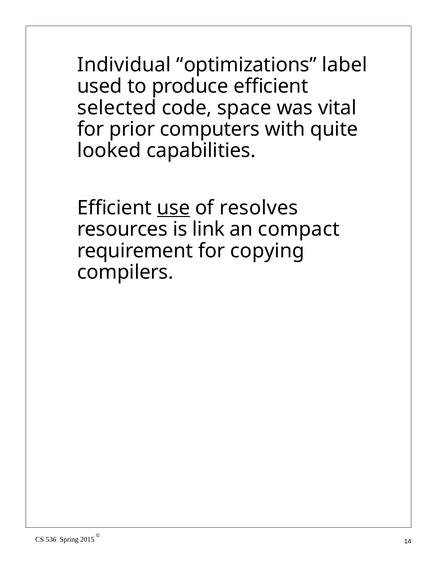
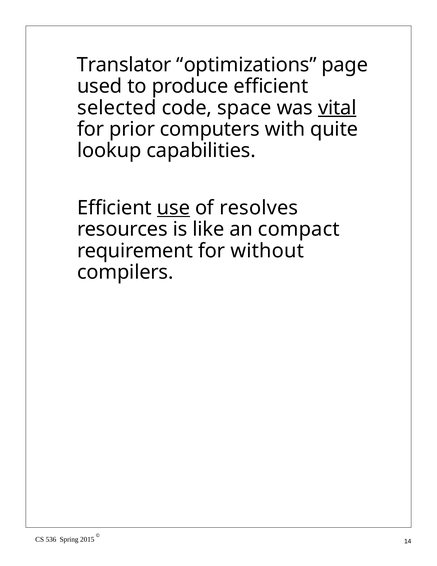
Individual: Individual -> Translator
label: label -> page
vital underline: none -> present
looked: looked -> lookup
link: link -> like
copying: copying -> without
